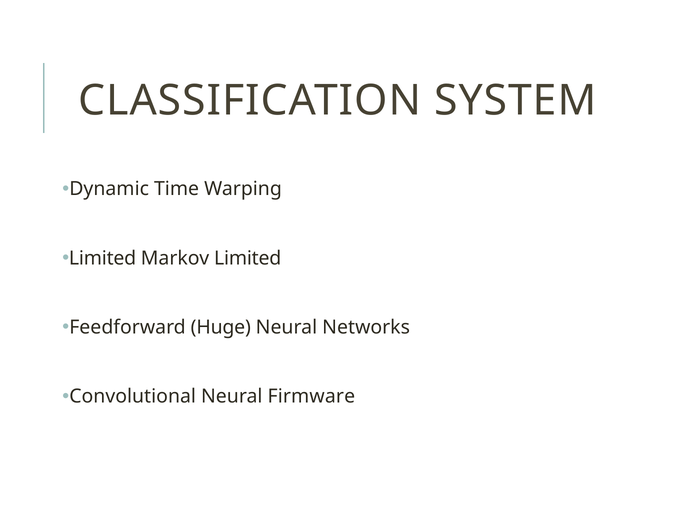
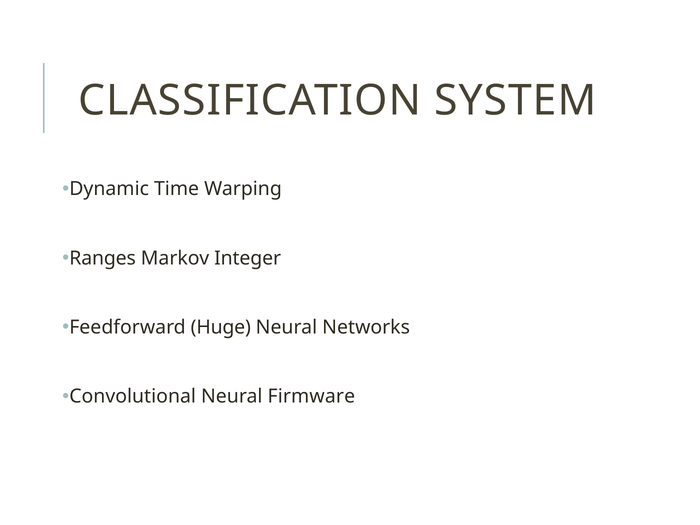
Limited at (103, 258): Limited -> Ranges
Markov Limited: Limited -> Integer
